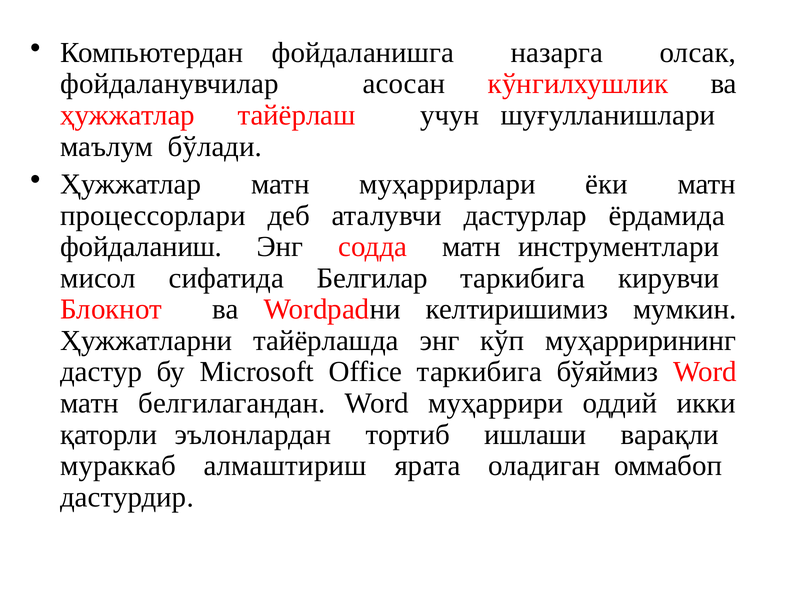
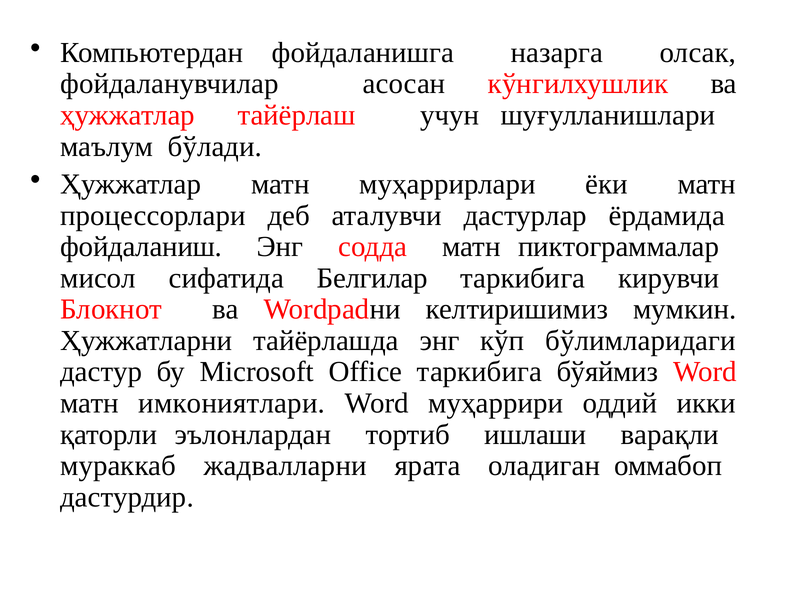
инструментлари: инструментлари -> пиктограммалар
муҳаррирининг: муҳаррирининг -> бўлимларидаги
белгилагандан: белгилагандан -> имкониятлари
алмаштириш: алмаштириш -> жадвалларни
